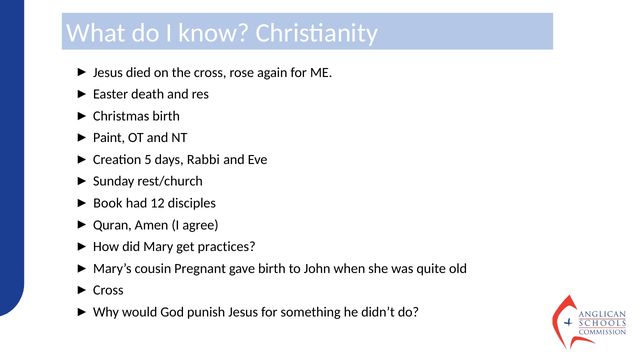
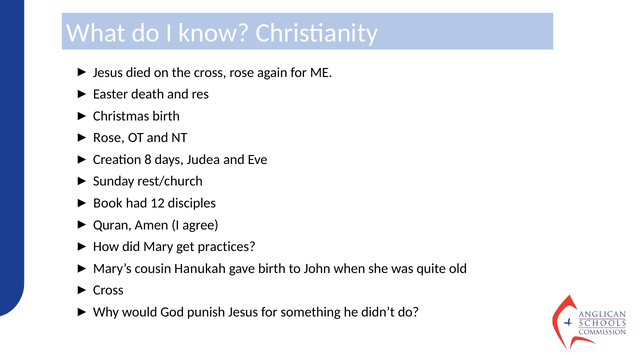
Paint at (109, 138): Paint -> Rose
5: 5 -> 8
Rabbi: Rabbi -> Judea
Pregnant: Pregnant -> Hanukah
